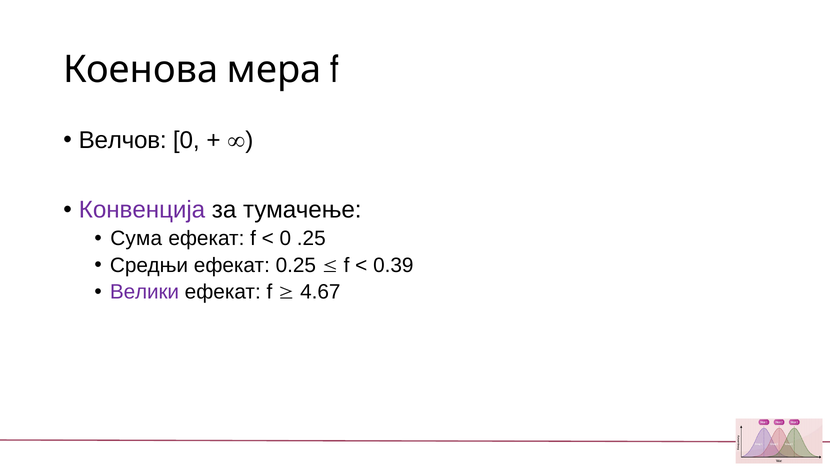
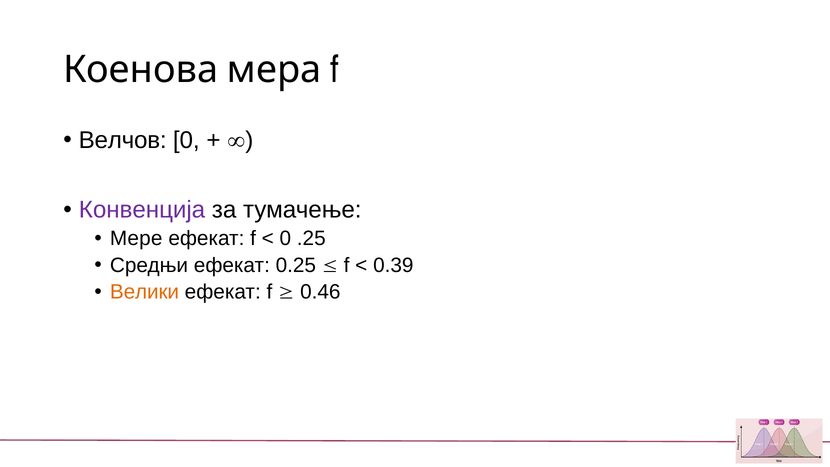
Сума: Сума -> Мере
Велики colour: purple -> orange
4.67: 4.67 -> 0.46
